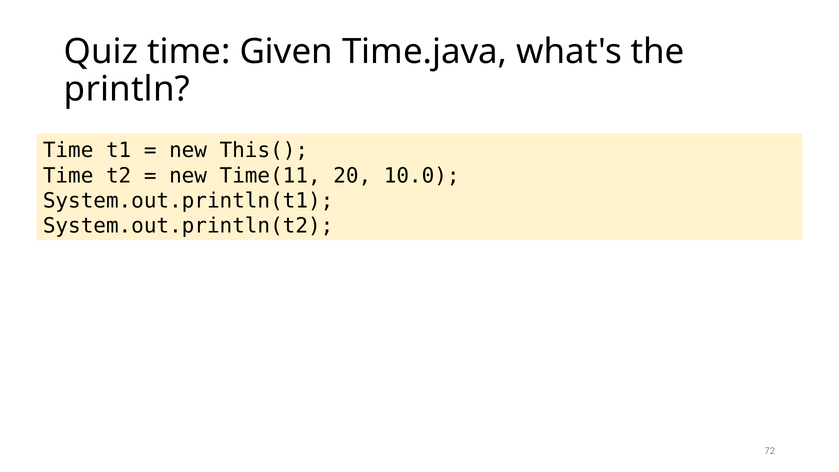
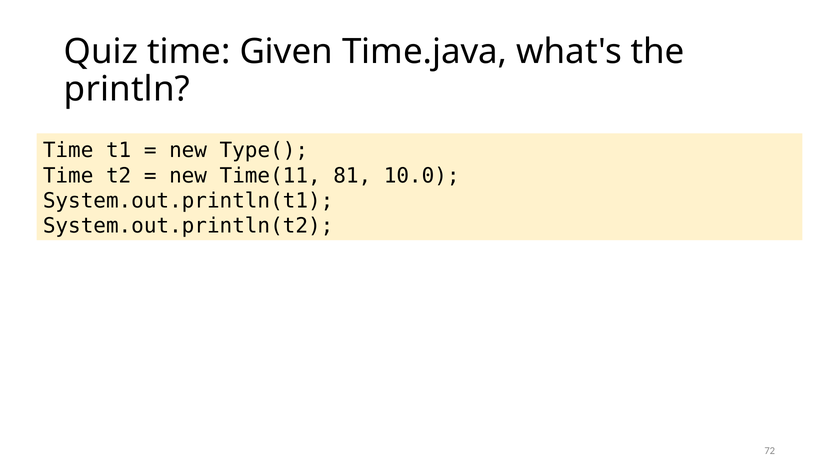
This(: This( -> Type(
20: 20 -> 81
